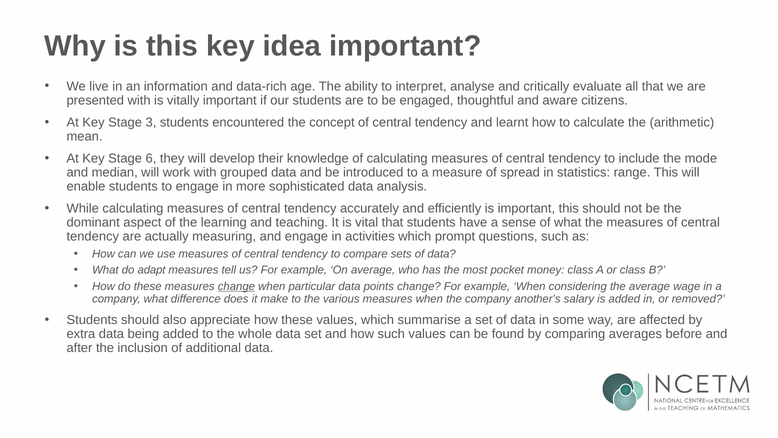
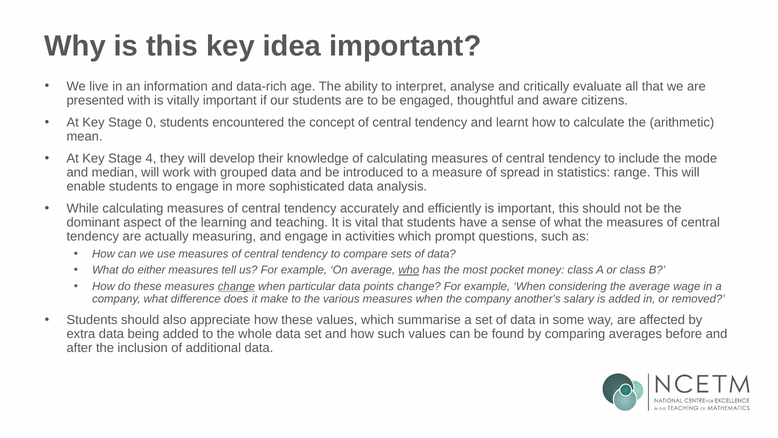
3: 3 -> 0
6: 6 -> 4
adapt: adapt -> either
who underline: none -> present
